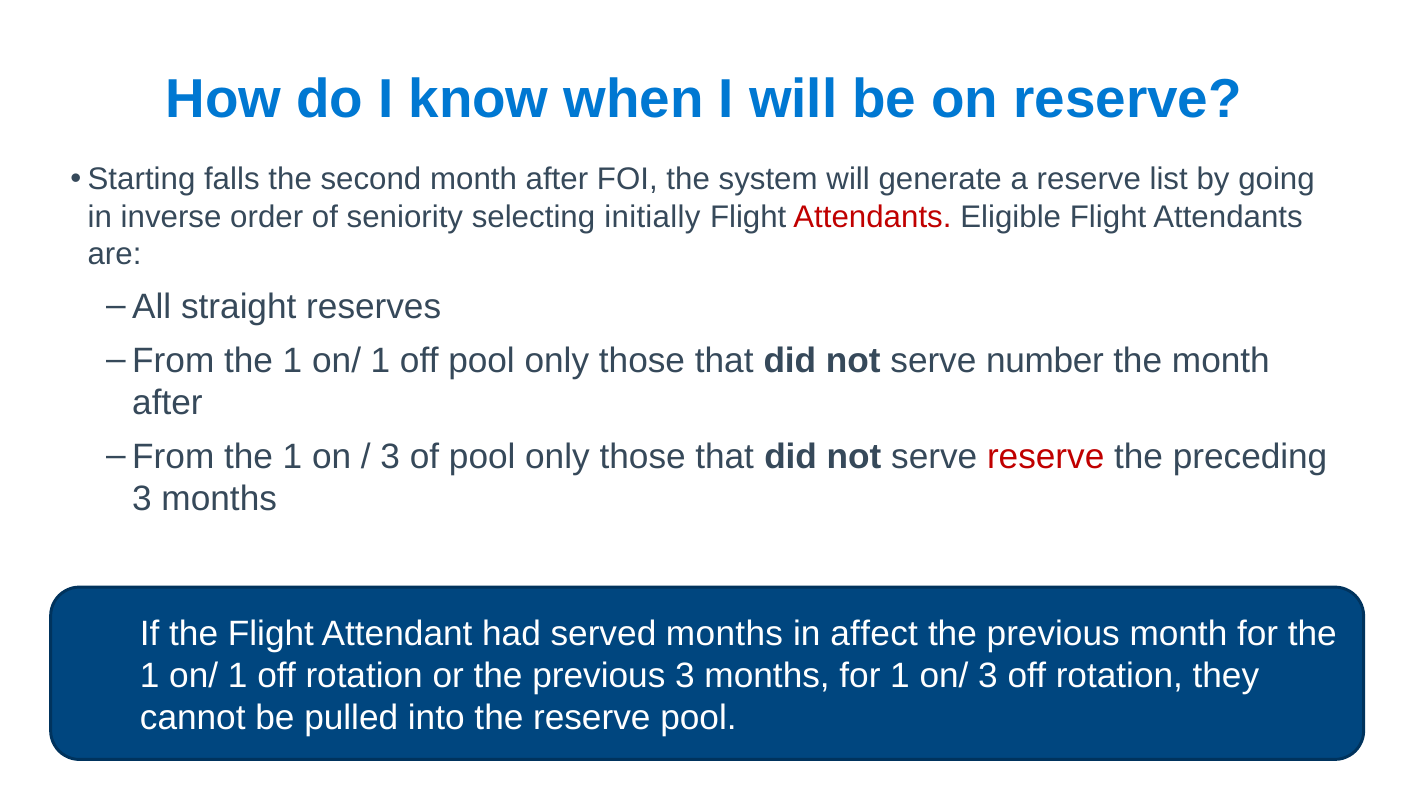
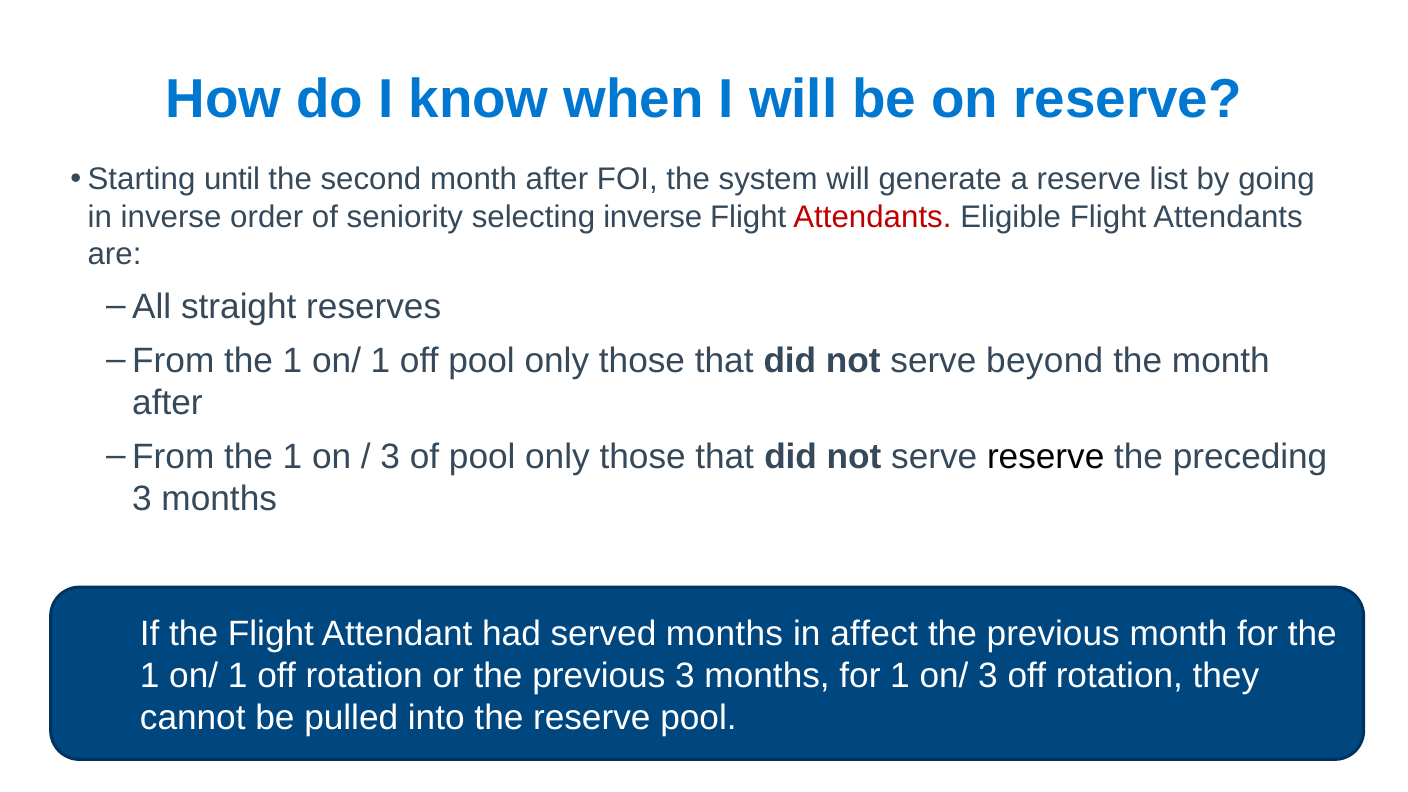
falls: falls -> until
selecting initially: initially -> inverse
number: number -> beyond
reserve at (1046, 457) colour: red -> black
